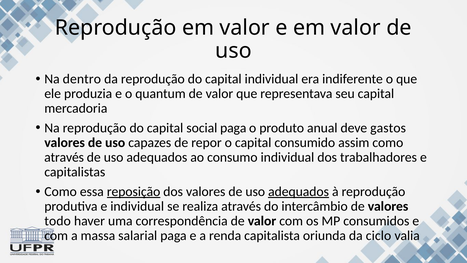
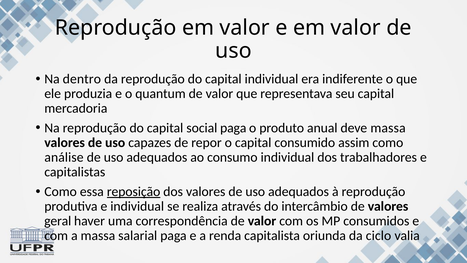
deve gastos: gastos -> massa
através at (64, 157): através -> análise
adequados at (299, 191) underline: present -> none
todo: todo -> geral
